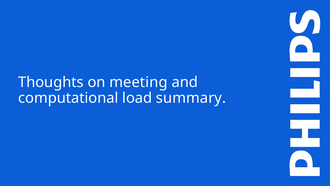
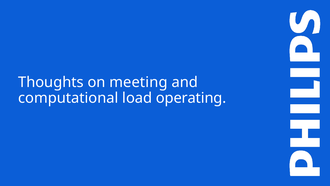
summary: summary -> operating
